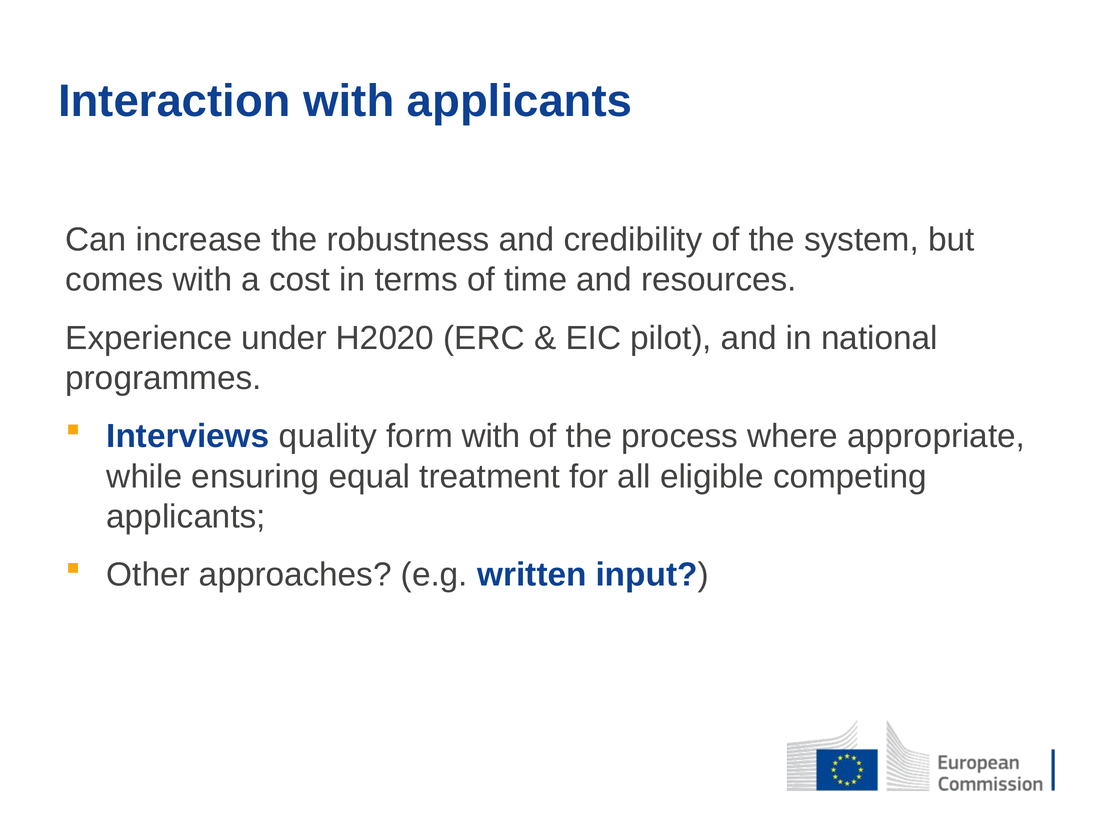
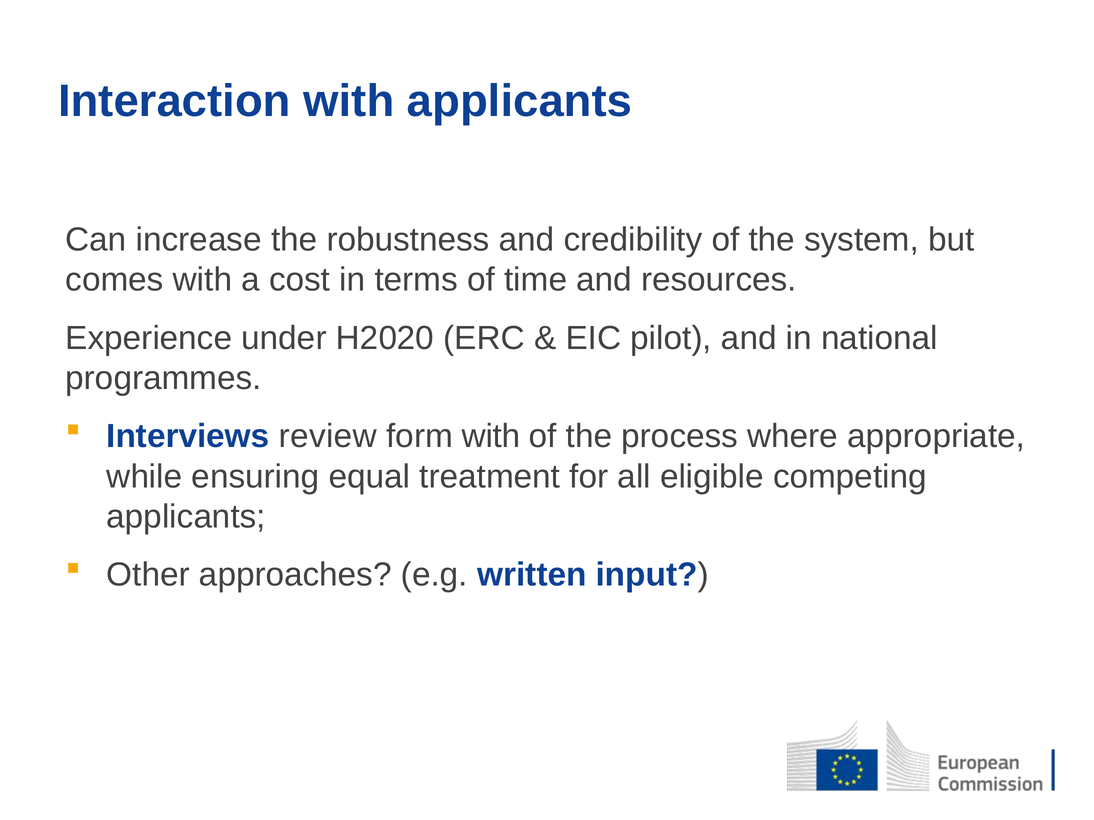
quality: quality -> review
